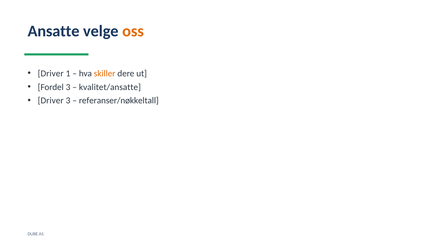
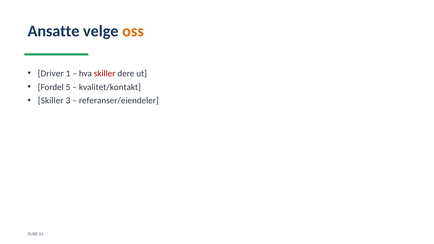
skiller at (105, 74) colour: orange -> red
Fordel 3: 3 -> 5
kvalitet/ansatte: kvalitet/ansatte -> kvalitet/kontakt
Driver at (51, 101): Driver -> Skiller
referanser/nøkkeltall: referanser/nøkkeltall -> referanser/eiendeler
